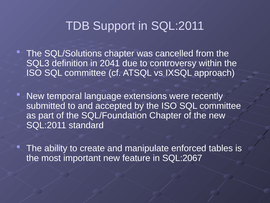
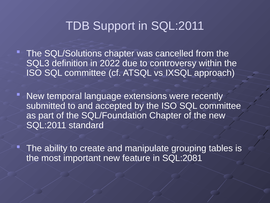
2041: 2041 -> 2022
enforced: enforced -> grouping
SQL:2067: SQL:2067 -> SQL:2081
